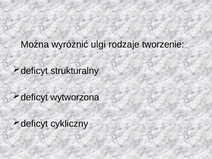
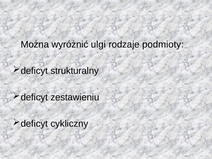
tworzenie: tworzenie -> podmioty
wytworzona: wytworzona -> zestawieniu
